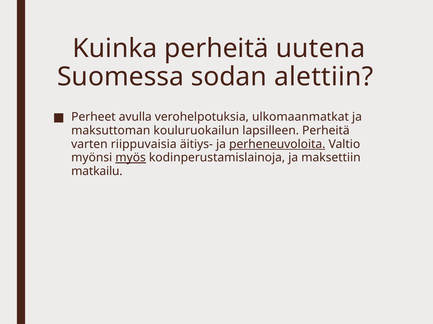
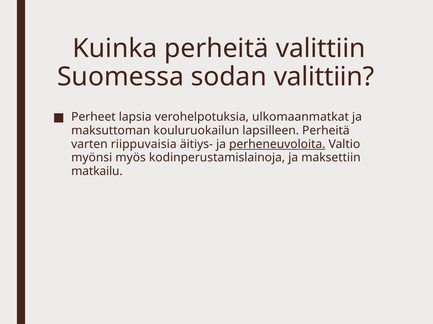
perheitä uutena: uutena -> valittiin
sodan alettiin: alettiin -> valittiin
avulla: avulla -> lapsia
myös underline: present -> none
